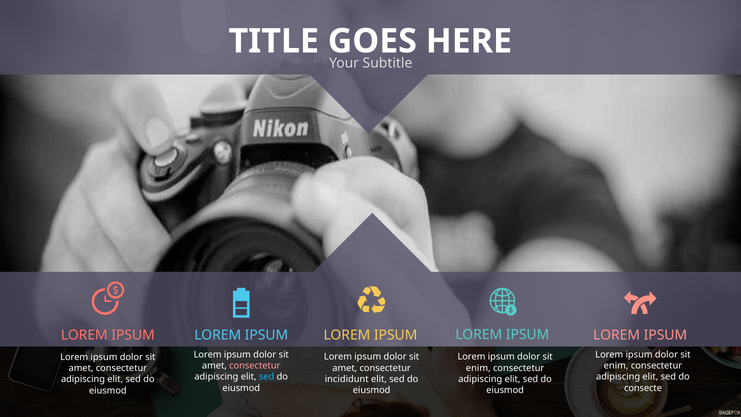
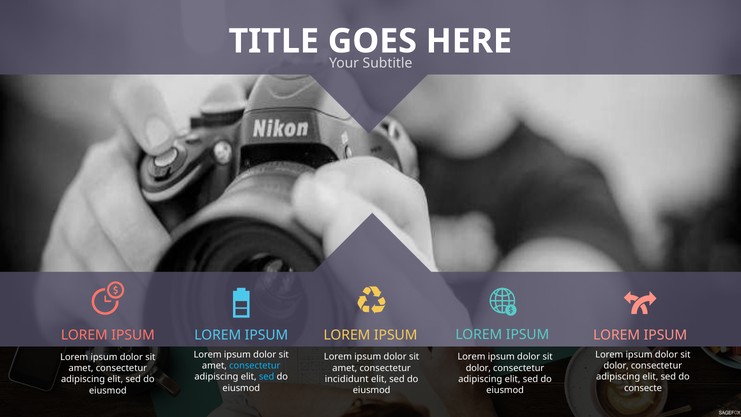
consectetur at (255, 366) colour: pink -> light blue
enim at (616, 366): enim -> dolor
enim at (478, 368): enim -> dolor
